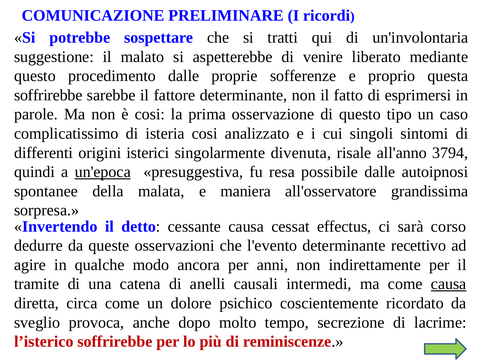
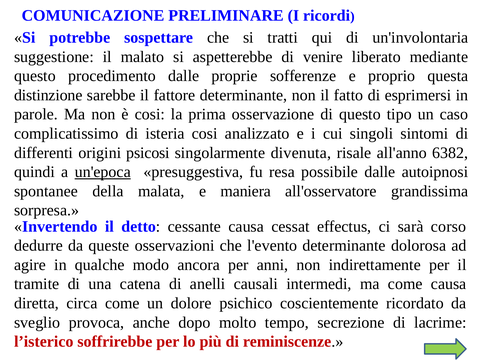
soffrirebbe at (48, 95): soffrirebbe -> distinzione
isterici: isterici -> psicosi
3794: 3794 -> 6382
recettivo: recettivo -> dolorosa
causa at (449, 283) underline: present -> none
